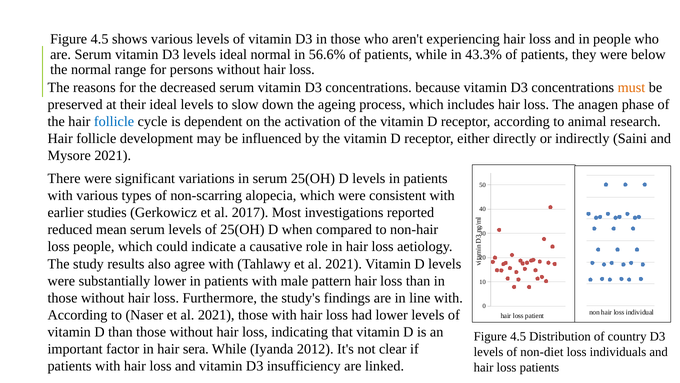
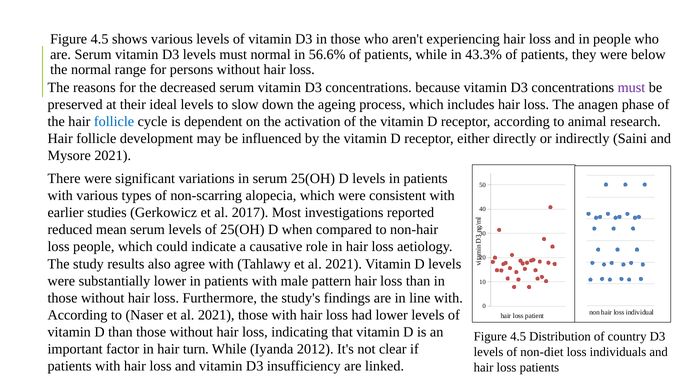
levels ideal: ideal -> must
must at (631, 87) colour: orange -> purple
sera: sera -> turn
